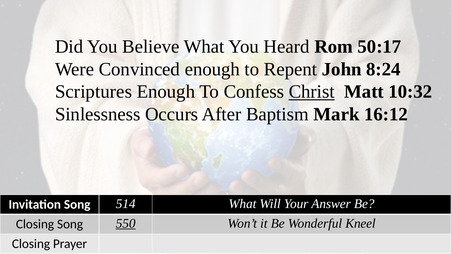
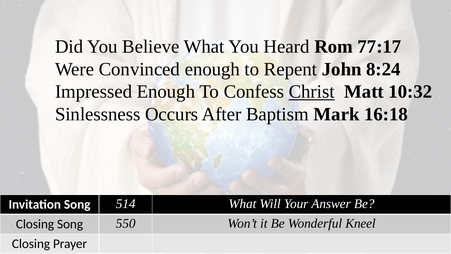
50:17: 50:17 -> 77:17
Scriptures: Scriptures -> Impressed
16:12: 16:12 -> 16:18
550 underline: present -> none
